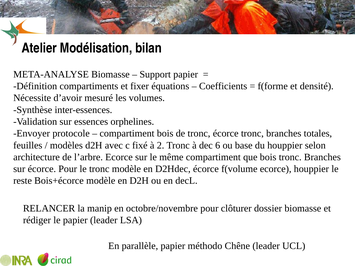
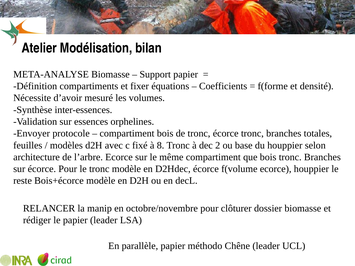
2: 2 -> 8
6: 6 -> 2
